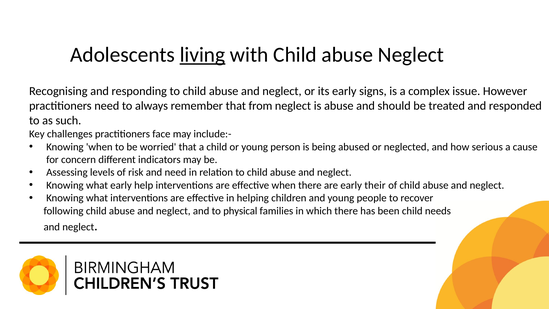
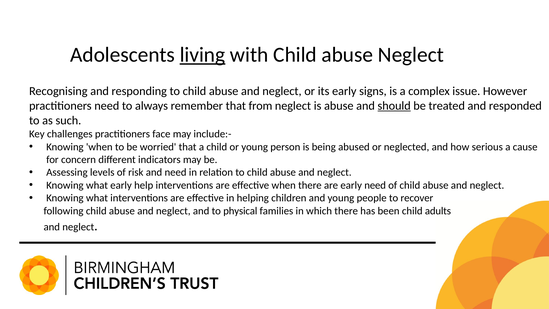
should underline: none -> present
early their: their -> need
needs: needs -> adults
